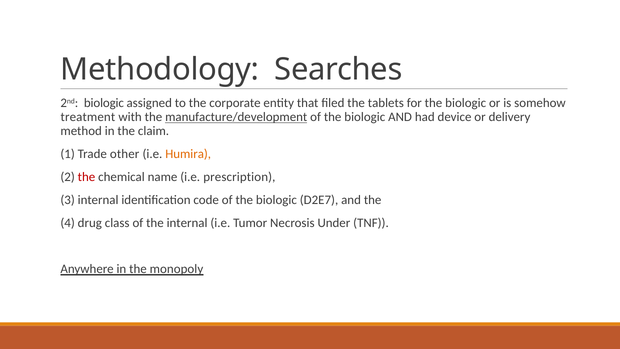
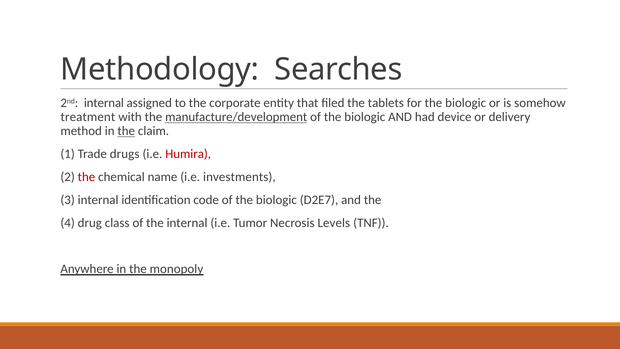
2nd biologic: biologic -> internal
the at (126, 131) underline: none -> present
other: other -> drugs
Humira colour: orange -> red
prescription: prescription -> investments
Under: Under -> Levels
